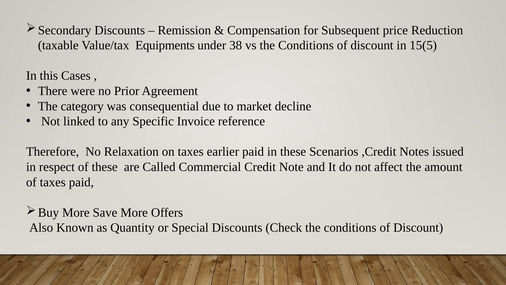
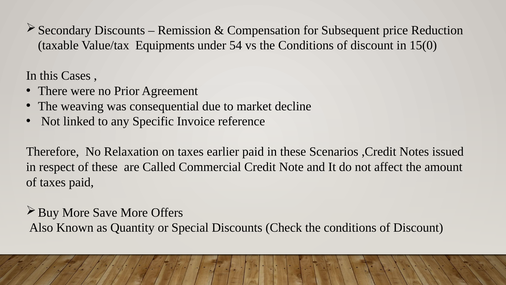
38: 38 -> 54
15(5: 15(5 -> 15(0
category: category -> weaving
